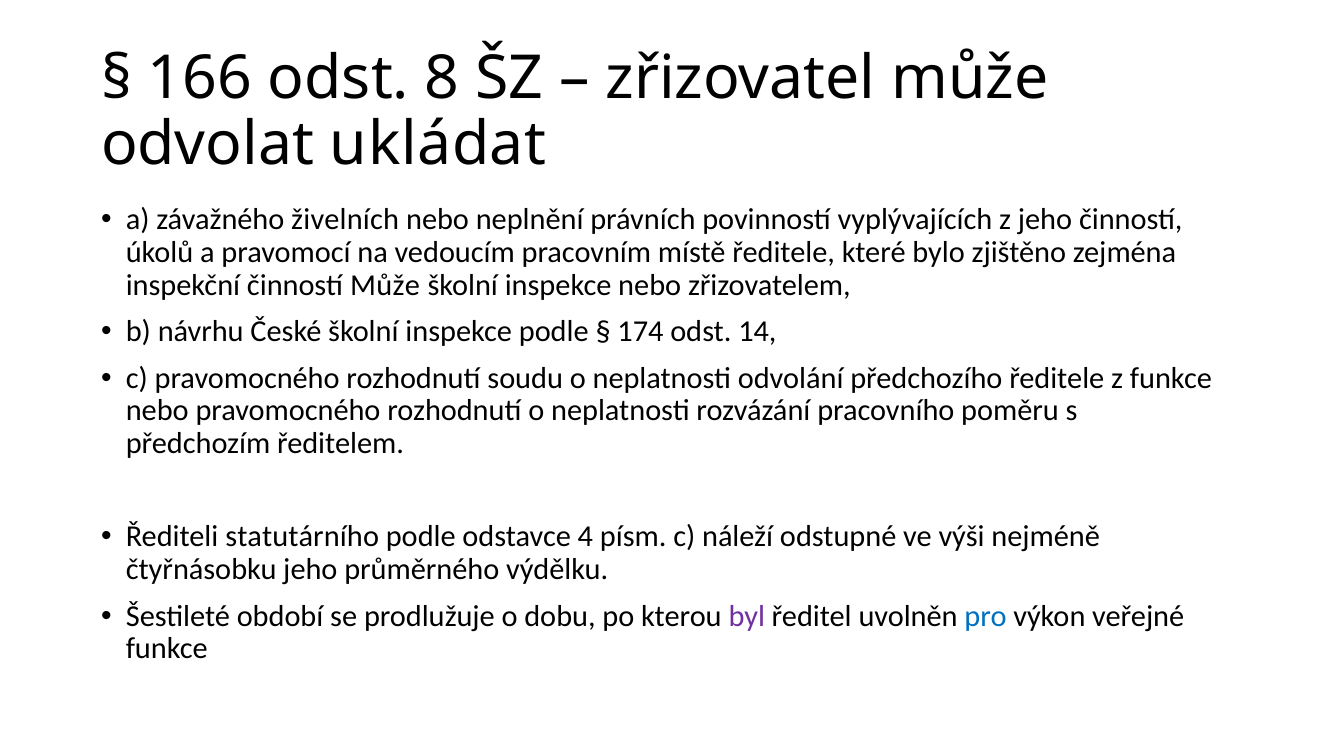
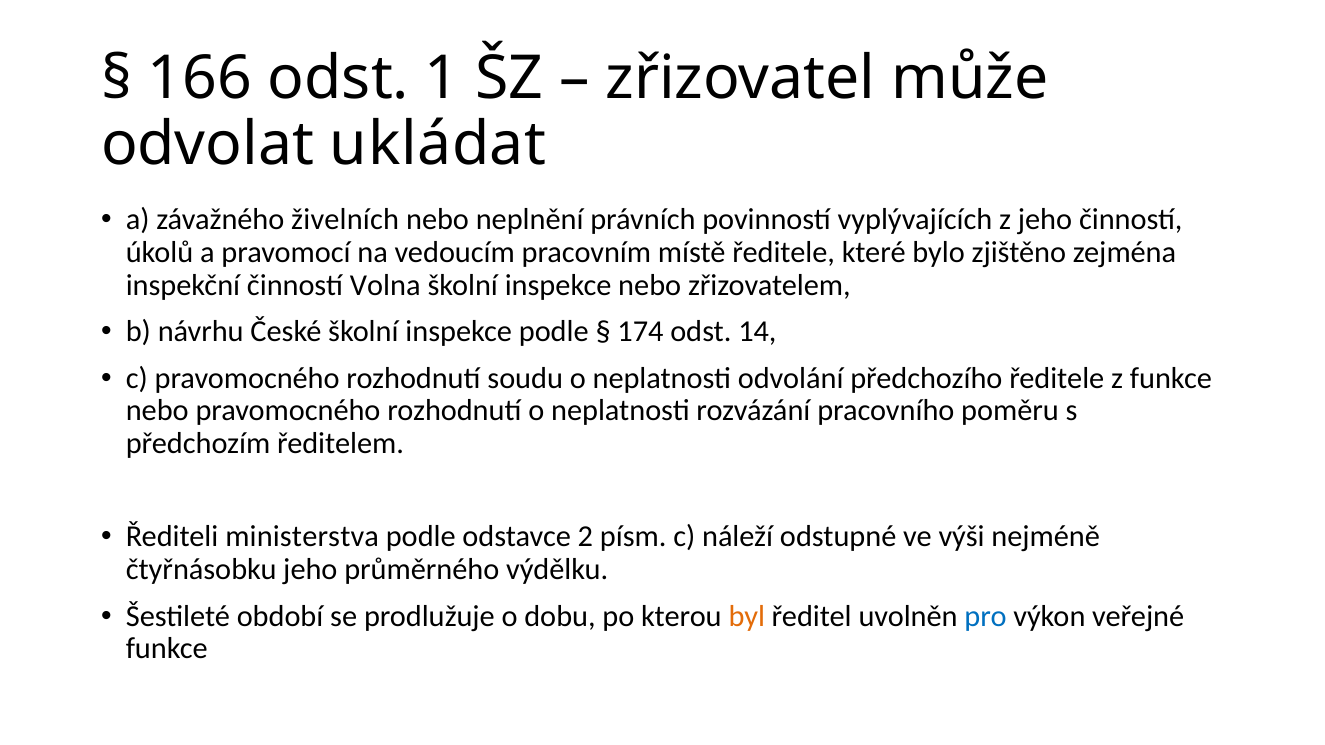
8: 8 -> 1
činností Může: Může -> Volna
statutárního: statutárního -> ministerstva
4: 4 -> 2
byl colour: purple -> orange
